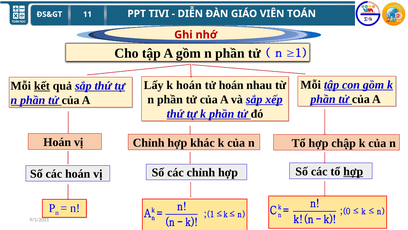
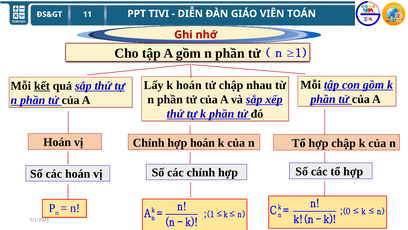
tử hoán: hoán -> chập
hợp khác: khác -> hoán
hợp at (353, 171) underline: present -> none
